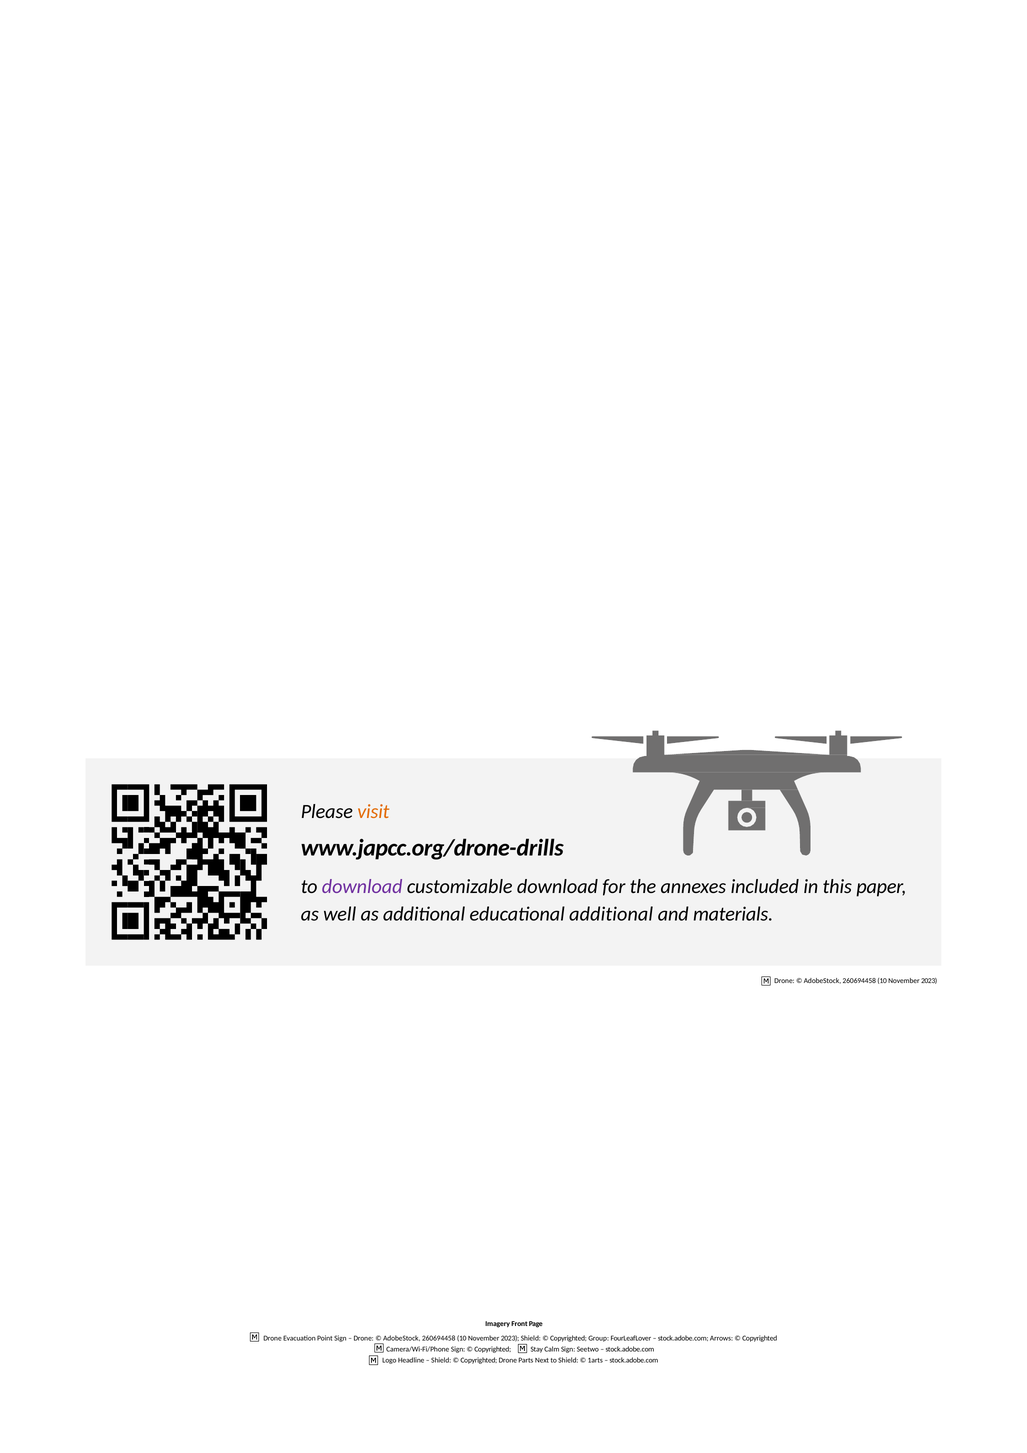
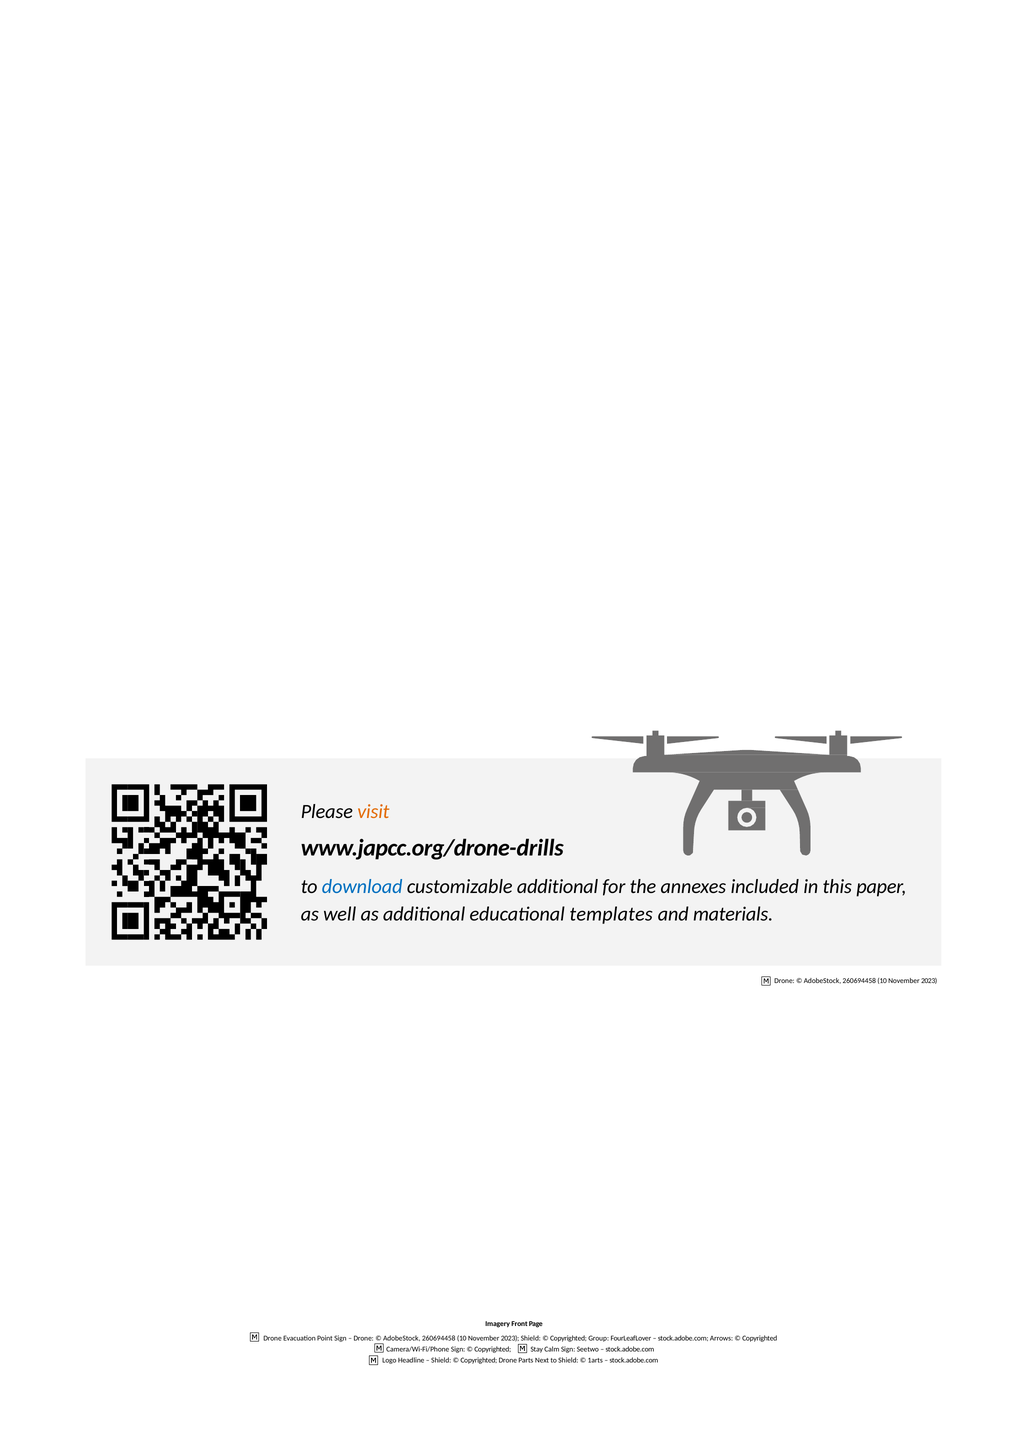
download at (362, 887) colour: purple -> blue
customizable download: download -> additional
educational additional: additional -> templates
